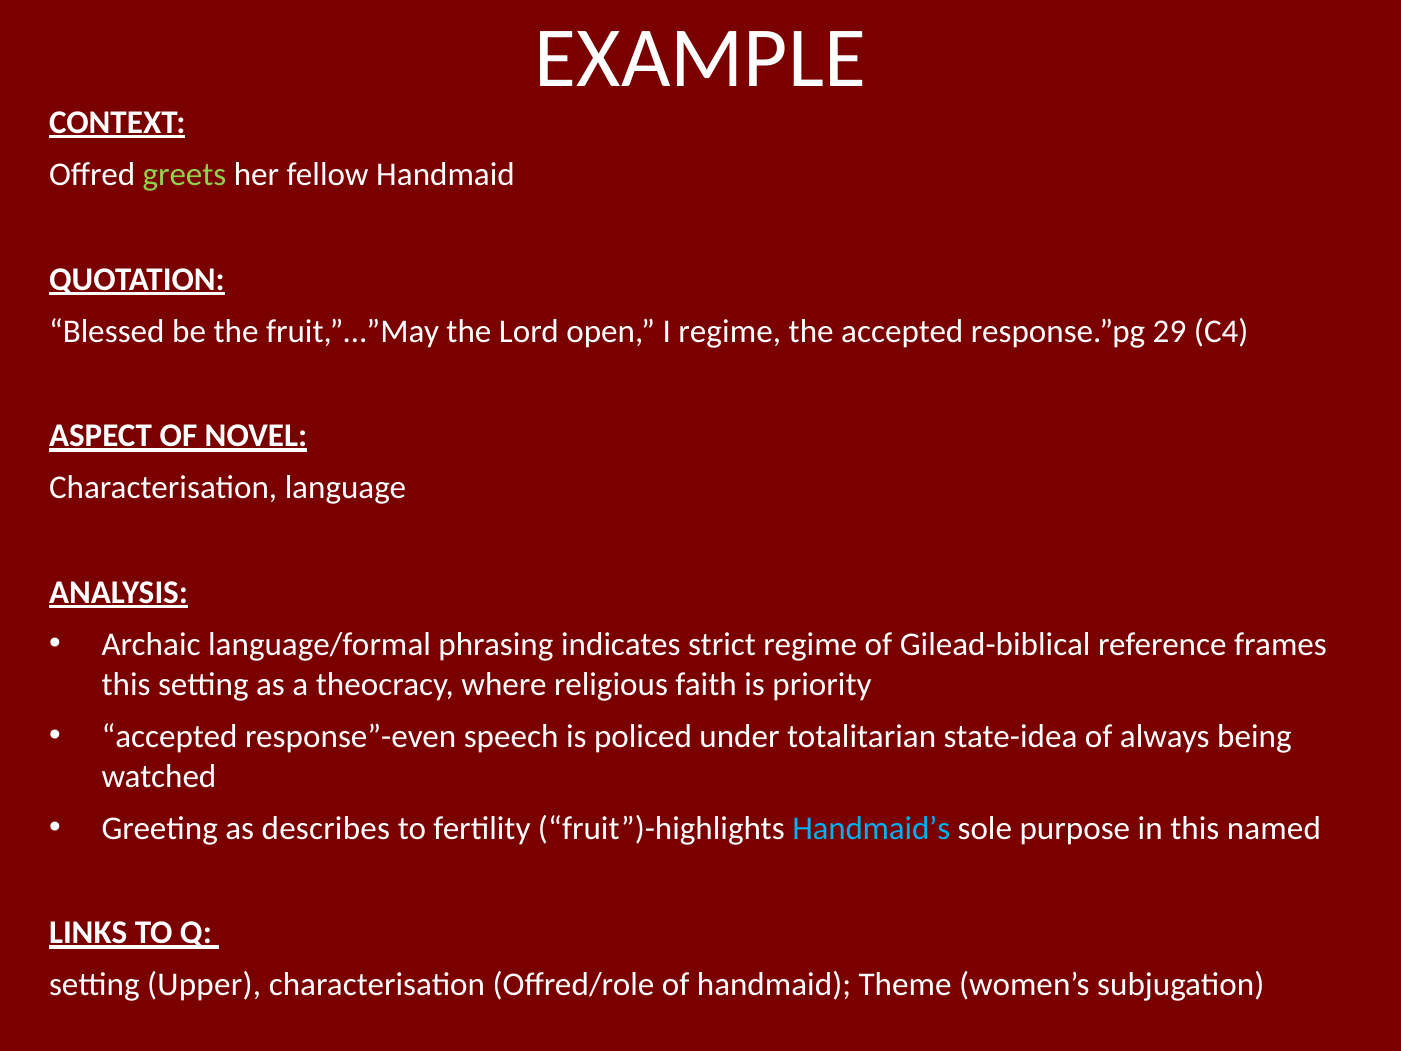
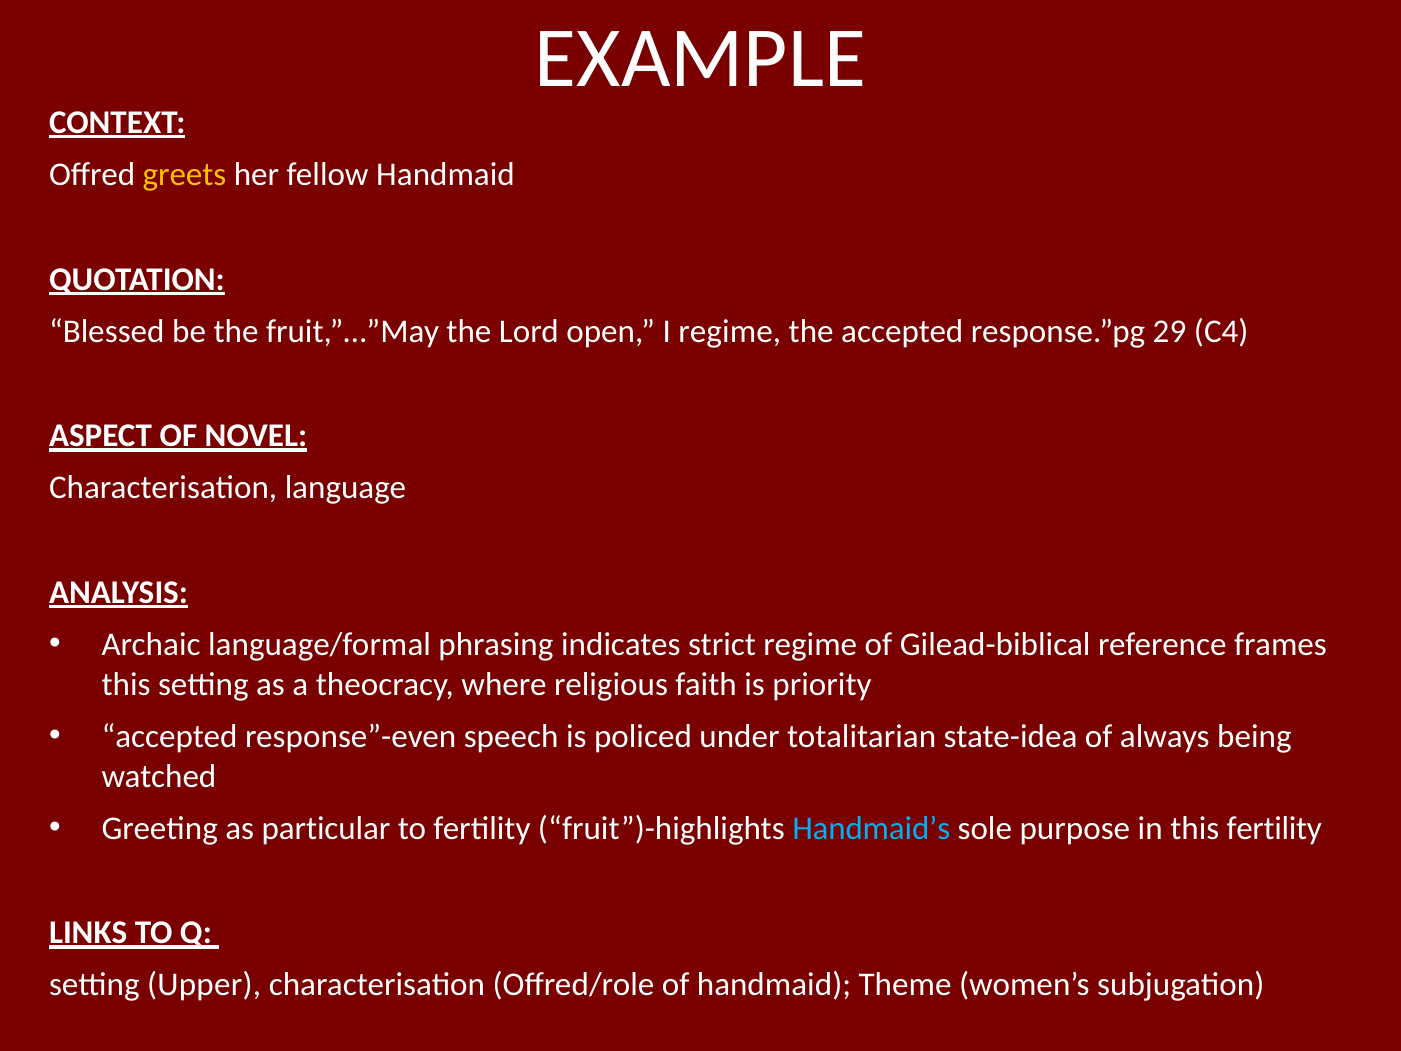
greets colour: light green -> yellow
describes: describes -> particular
this named: named -> fertility
